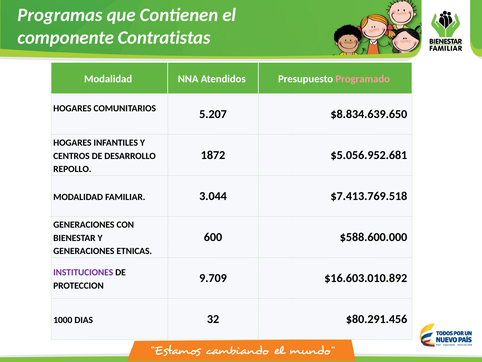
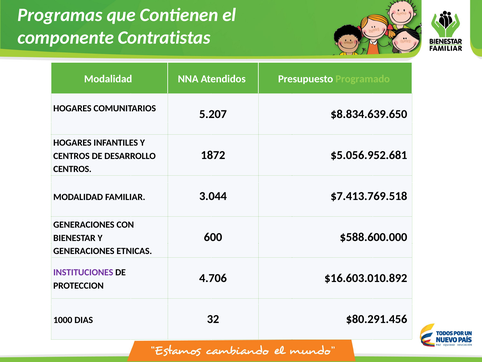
Programado colour: pink -> light green
REPOLLO at (72, 169): REPOLLO -> CENTROS
9.709: 9.709 -> 4.706
